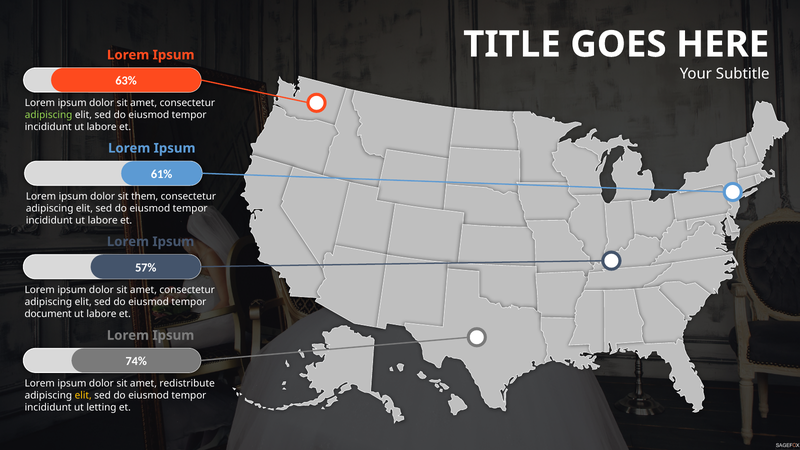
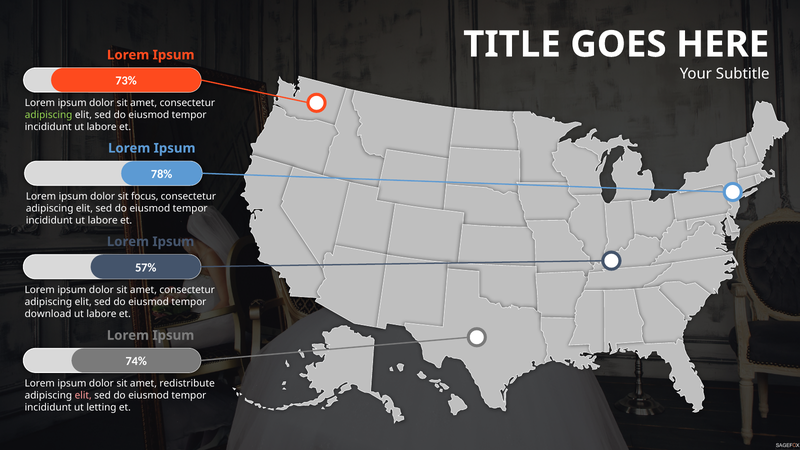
63%: 63% -> 73%
61%: 61% -> 78%
them: them -> focus
document: document -> download
elit at (83, 395) colour: yellow -> pink
